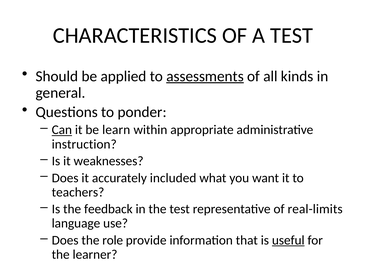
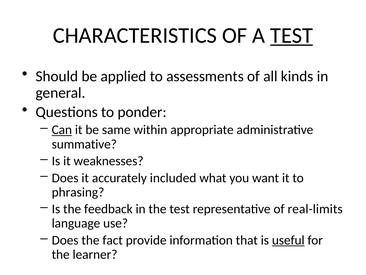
TEST at (292, 35) underline: none -> present
assessments underline: present -> none
learn: learn -> same
instruction: instruction -> summative
teachers: teachers -> phrasing
role: role -> fact
